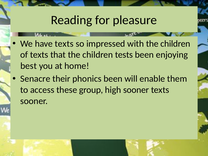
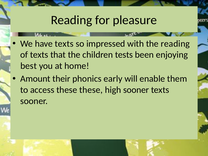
with the children: children -> reading
Senacre: Senacre -> Amount
phonics been: been -> early
these group: group -> these
